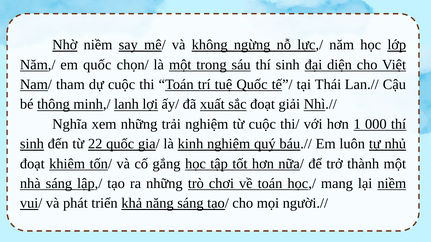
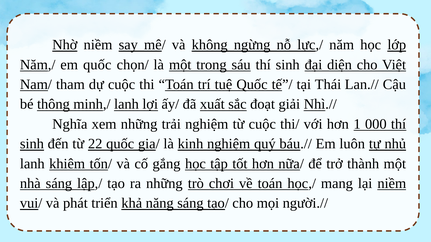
đoạt at (32, 164): đoạt -> lanh
